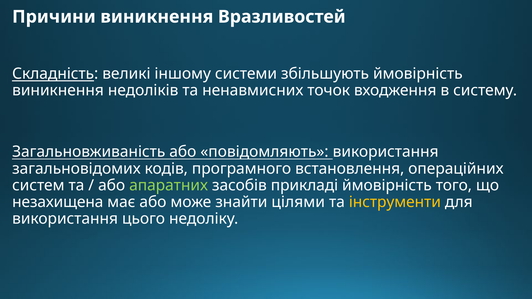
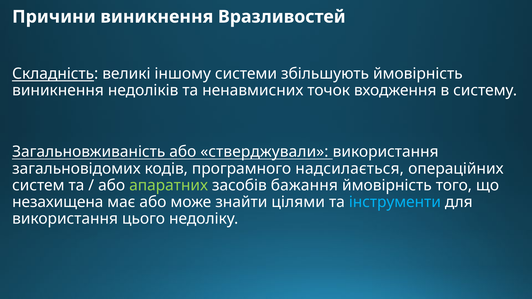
повідомляють: повідомляють -> стверджували
встановлення: встановлення -> надсилається
прикладі: прикладі -> бажання
інструменти colour: yellow -> light blue
